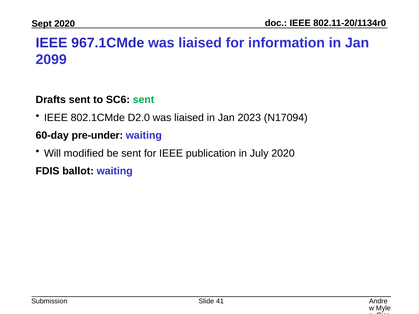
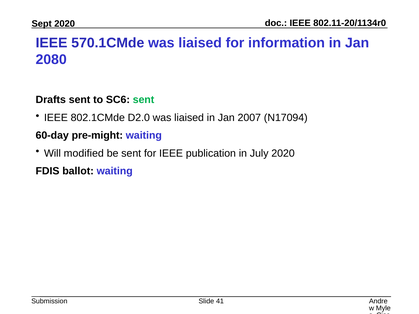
967.1CMde: 967.1CMde -> 570.1CMde
2099: 2099 -> 2080
2023: 2023 -> 2007
pre-under: pre-under -> pre-might
